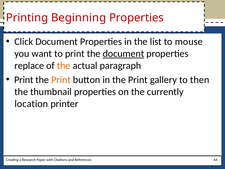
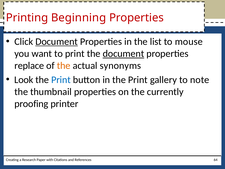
Document at (57, 42) underline: none -> present
paragraph: paragraph -> synonyms
Print at (24, 80): Print -> Look
Print at (61, 80) colour: orange -> blue
then: then -> note
location: location -> proofing
